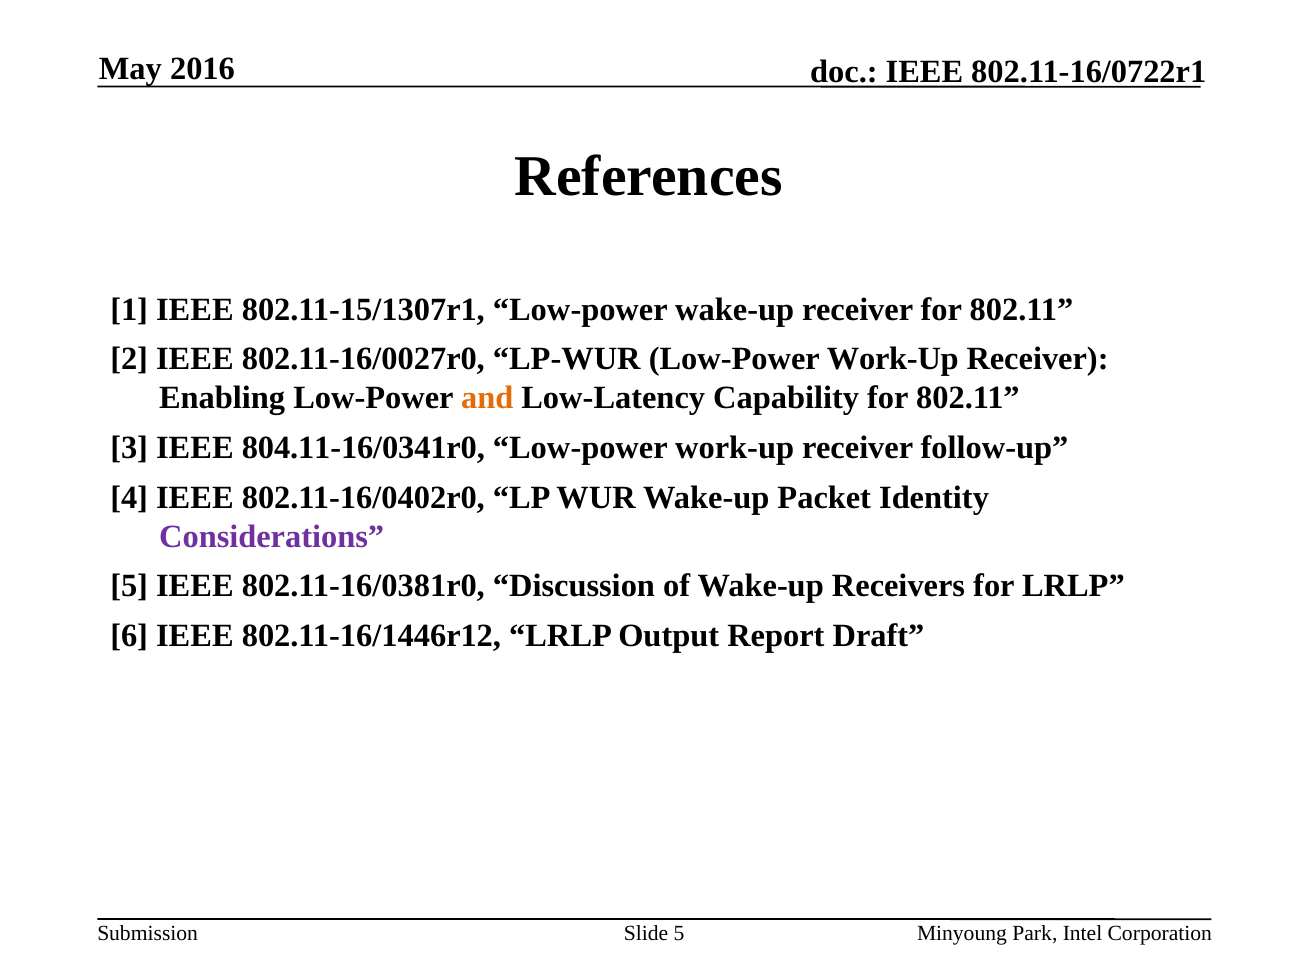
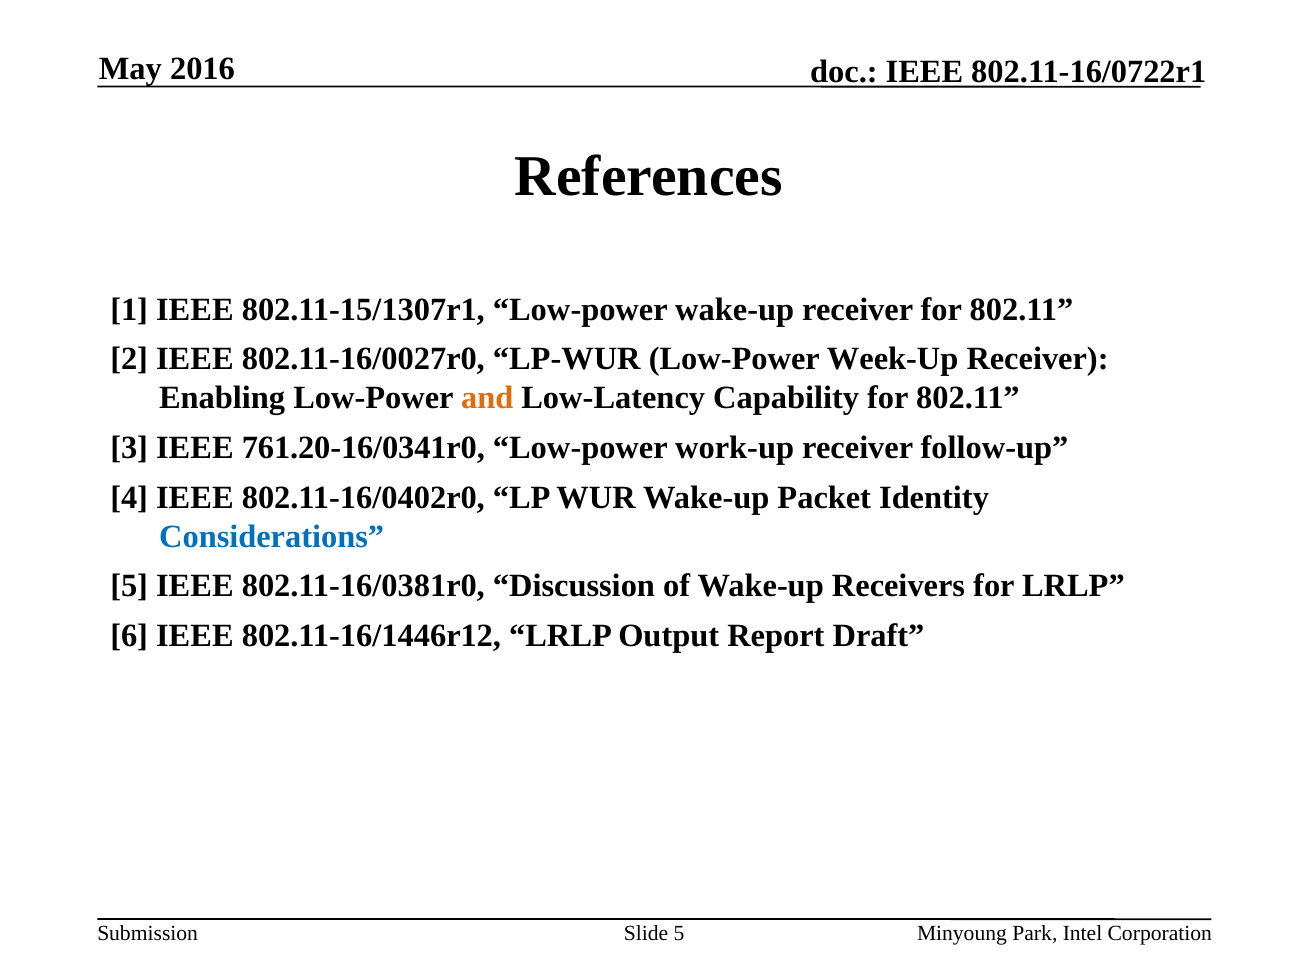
LP-WUR Low-Power Work-Up: Work-Up -> Week-Up
804.11-16/0341r0: 804.11-16/0341r0 -> 761.20-16/0341r0
Considerations colour: purple -> blue
